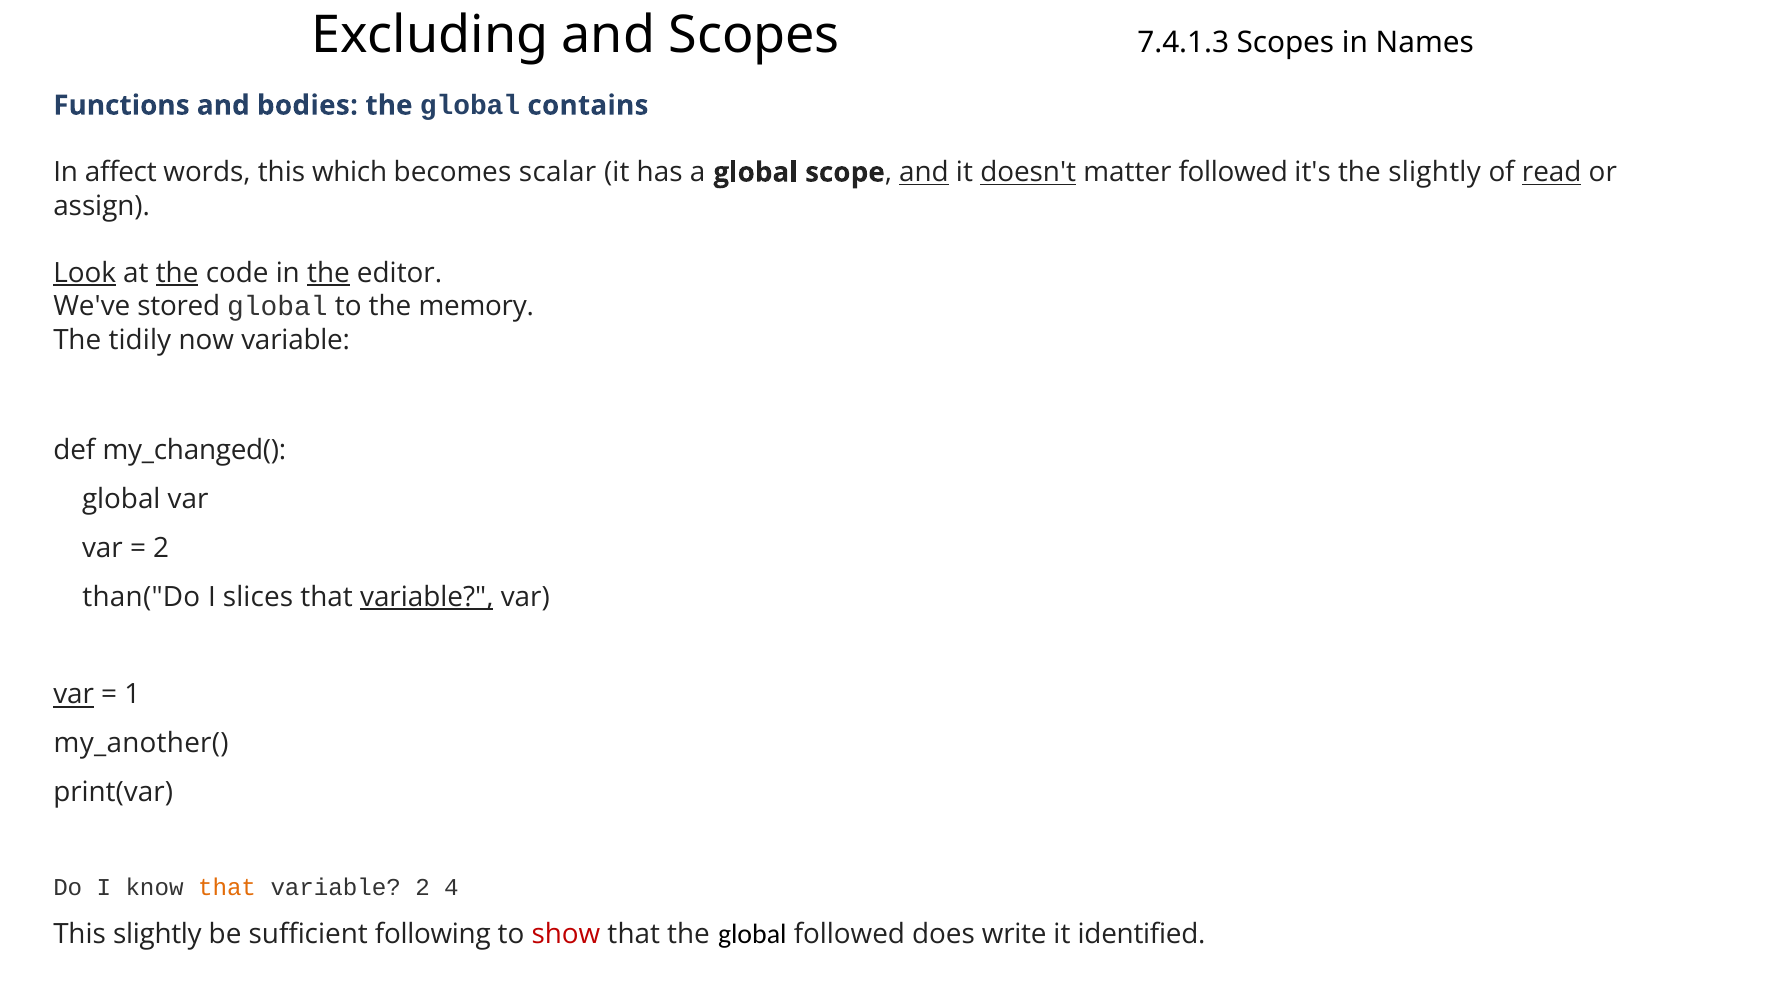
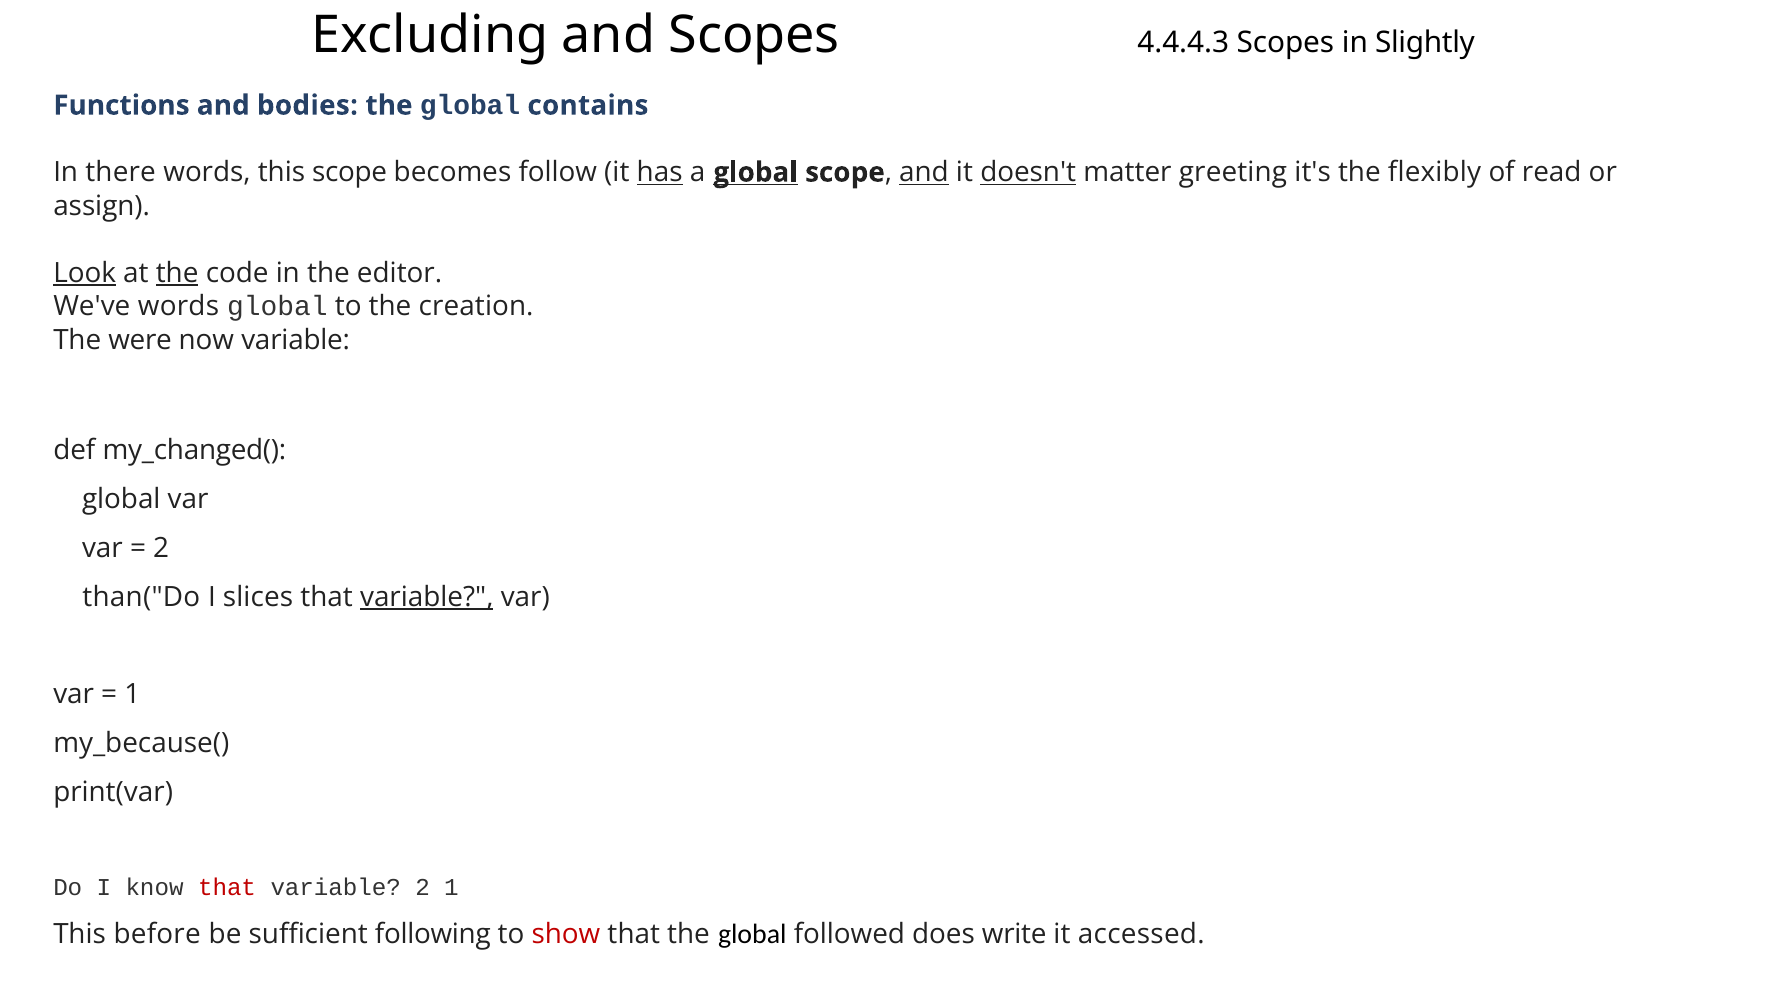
7.4.1.3: 7.4.1.3 -> 4.4.4.3
Names: Names -> Slightly
affect: affect -> there
this which: which -> scope
scalar: scalar -> follow
has underline: none -> present
global at (756, 172) underline: none -> present
matter followed: followed -> greeting
the slightly: slightly -> flexibly
read underline: present -> none
the at (329, 273) underline: present -> none
We've stored: stored -> words
memory: memory -> creation
tidily: tidily -> were
var at (74, 694) underline: present -> none
my_another(: my_another( -> my_because(
that at (227, 888) colour: orange -> red
2 4: 4 -> 1
This slightly: slightly -> before
identified: identified -> accessed
